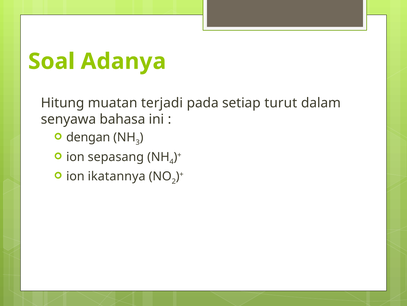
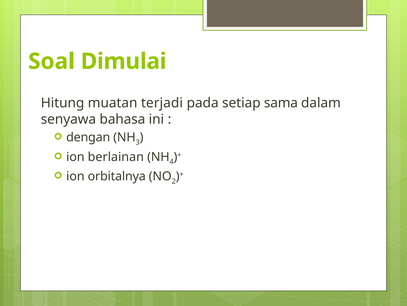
Adanya: Adanya -> Dimulai
turut: turut -> sama
sepasang: sepasang -> berlainan
ikatannya: ikatannya -> orbitalnya
